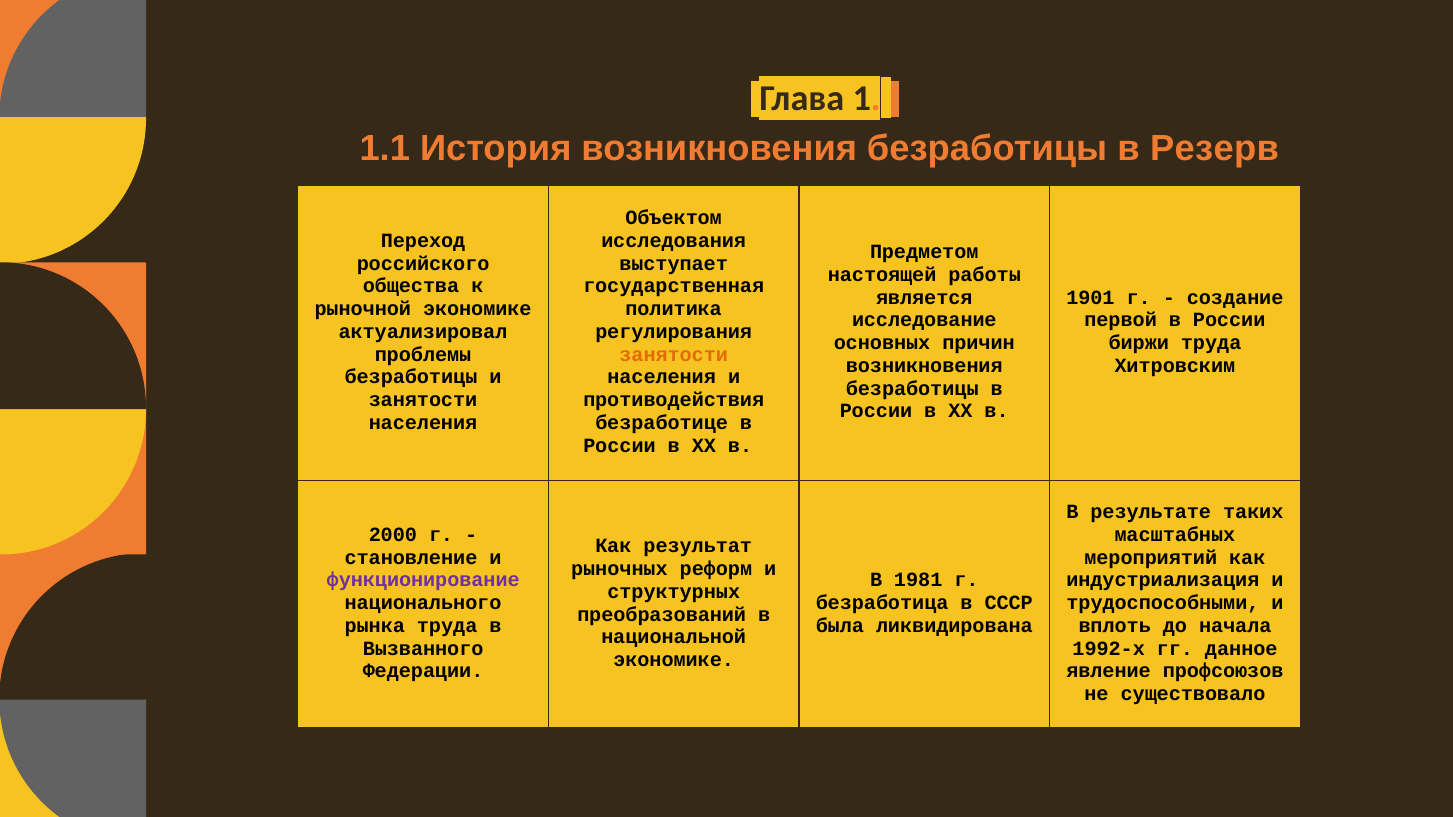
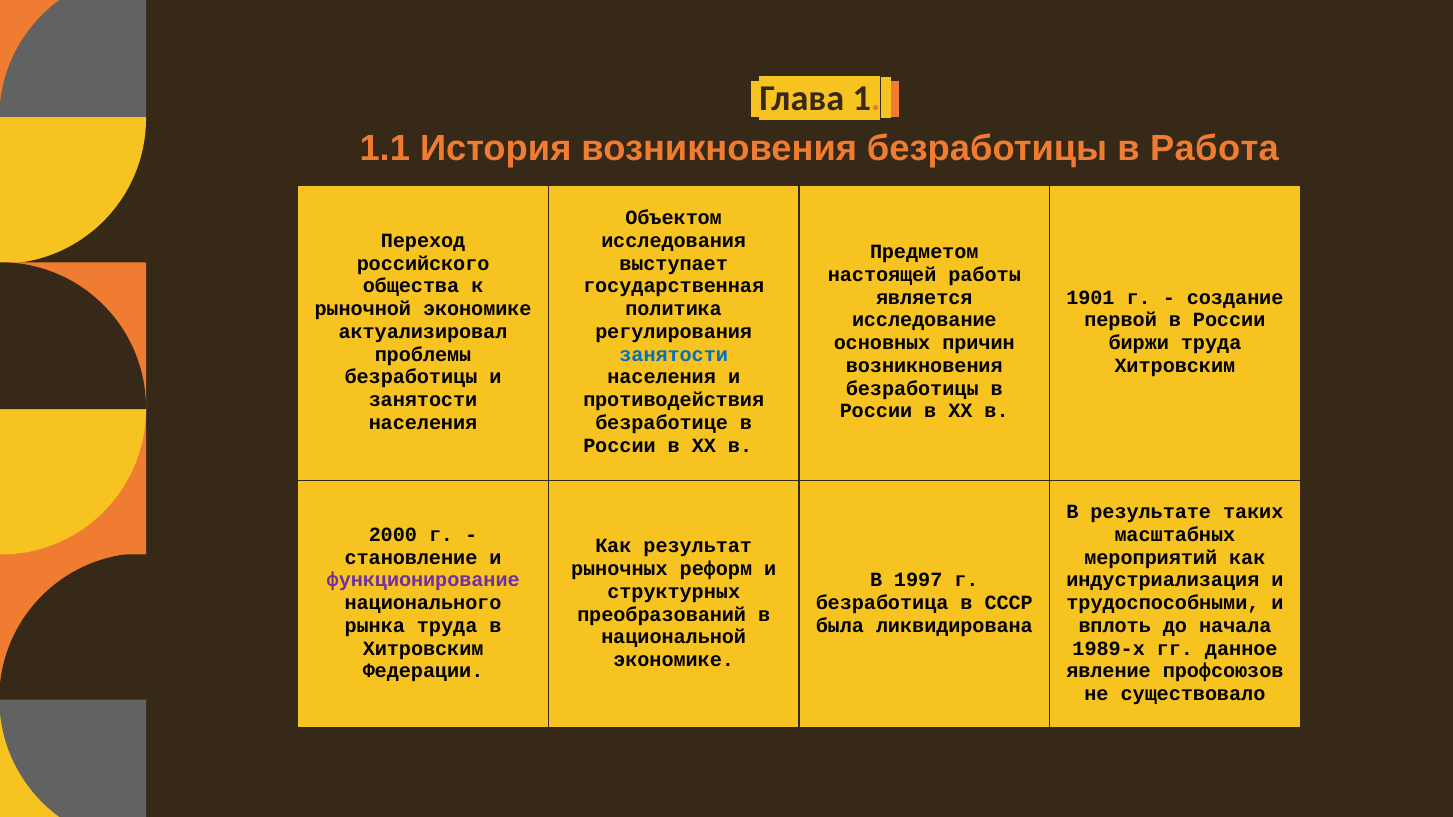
Резерв: Резерв -> Работа
занятости at (674, 355) colour: orange -> blue
1981: 1981 -> 1997
Вызванного at (423, 649): Вызванного -> Хитровским
1992-х: 1992-х -> 1989-х
